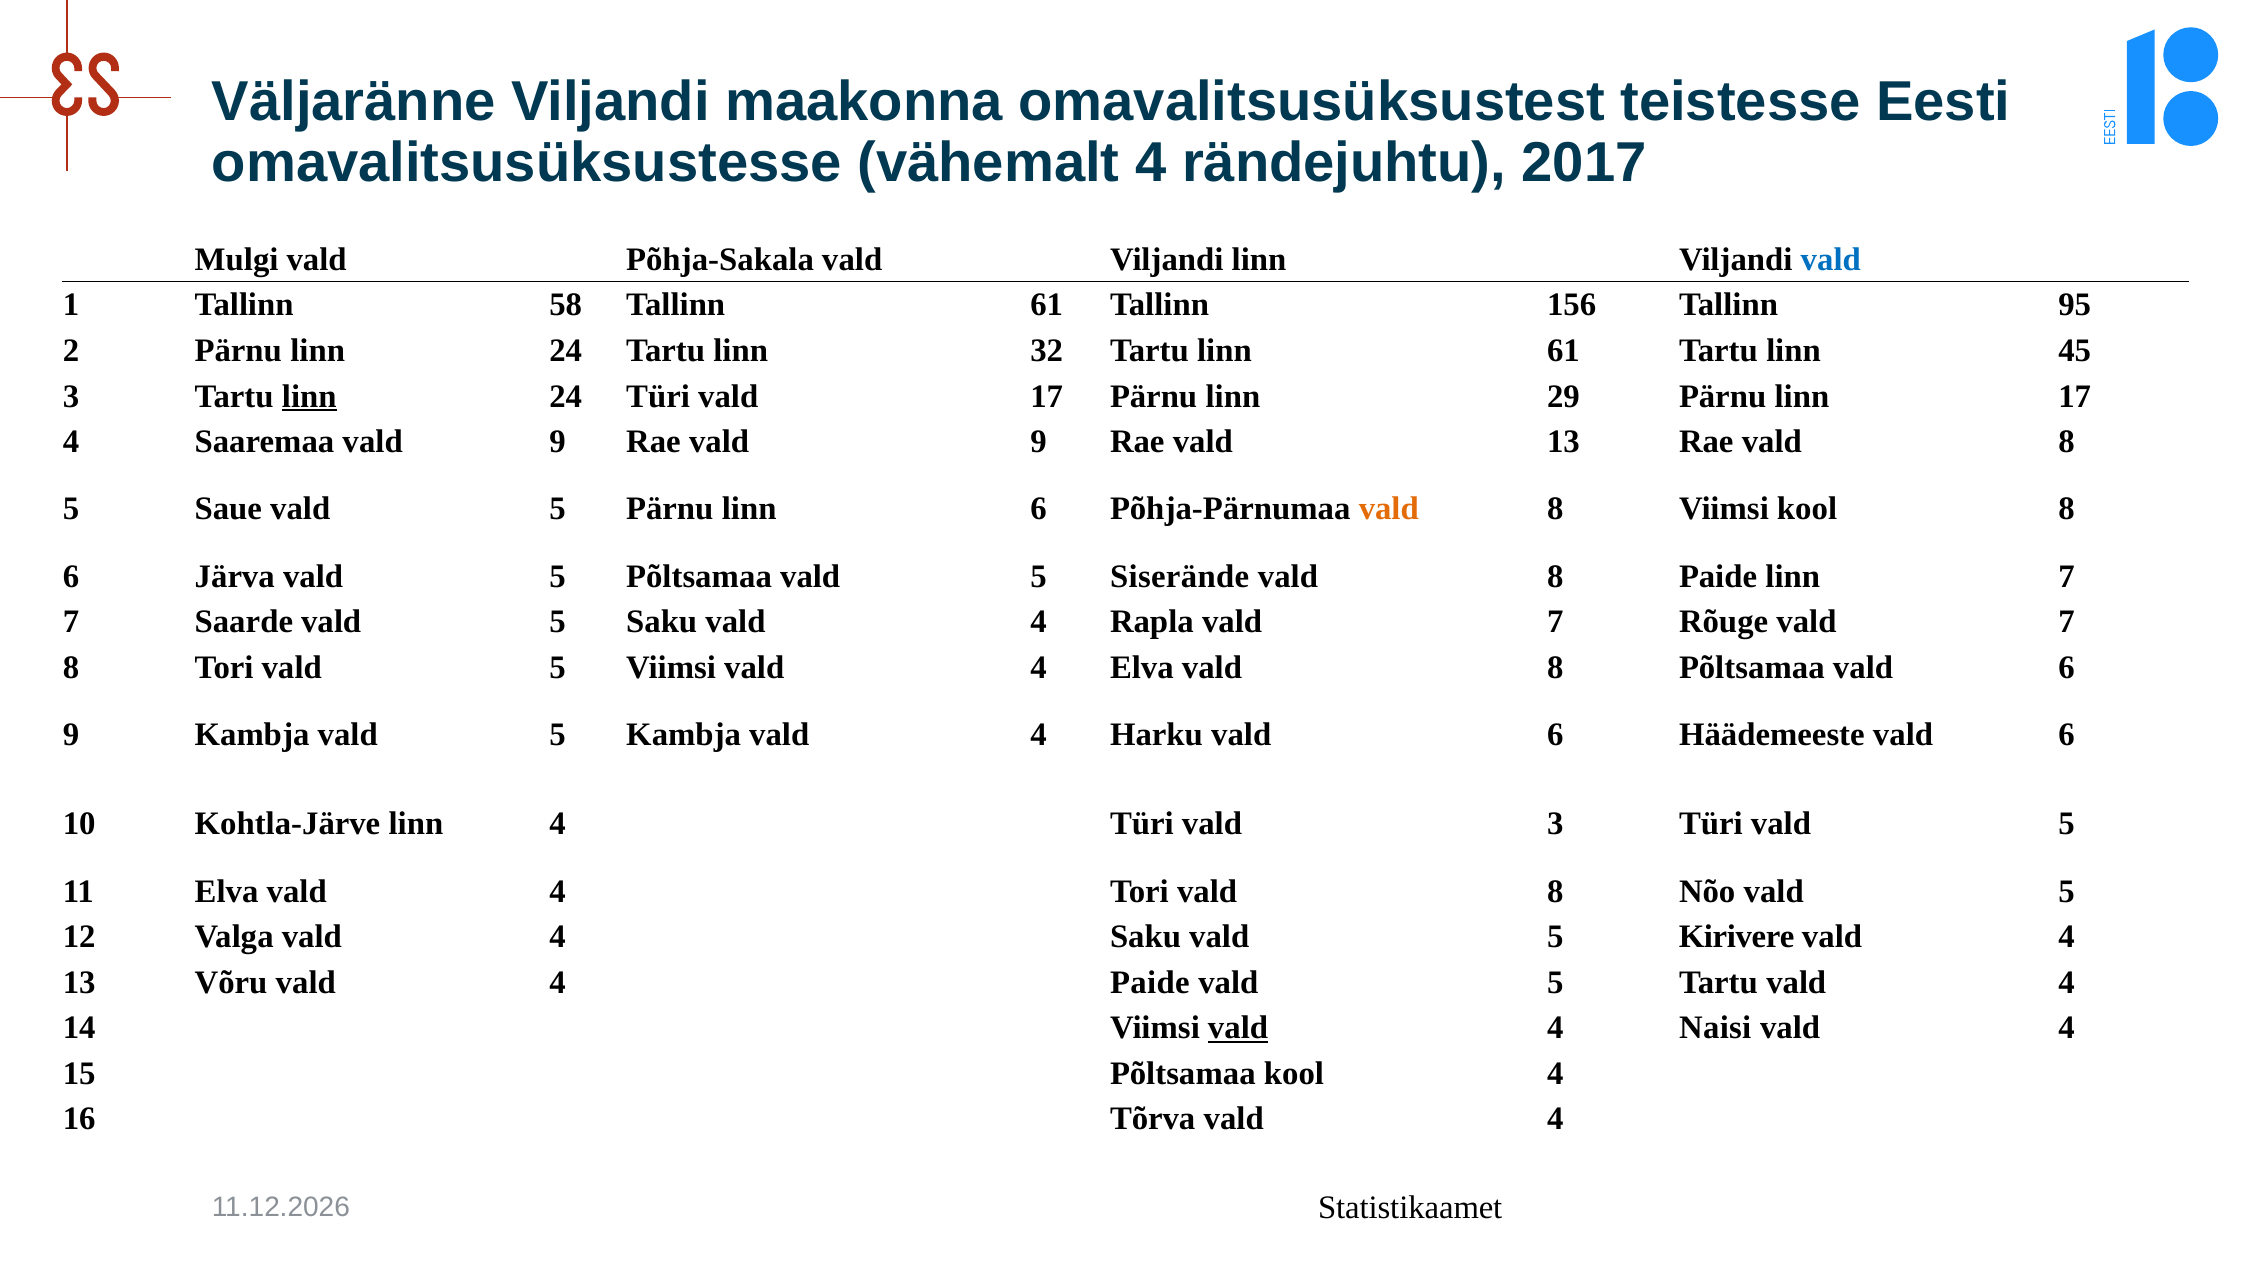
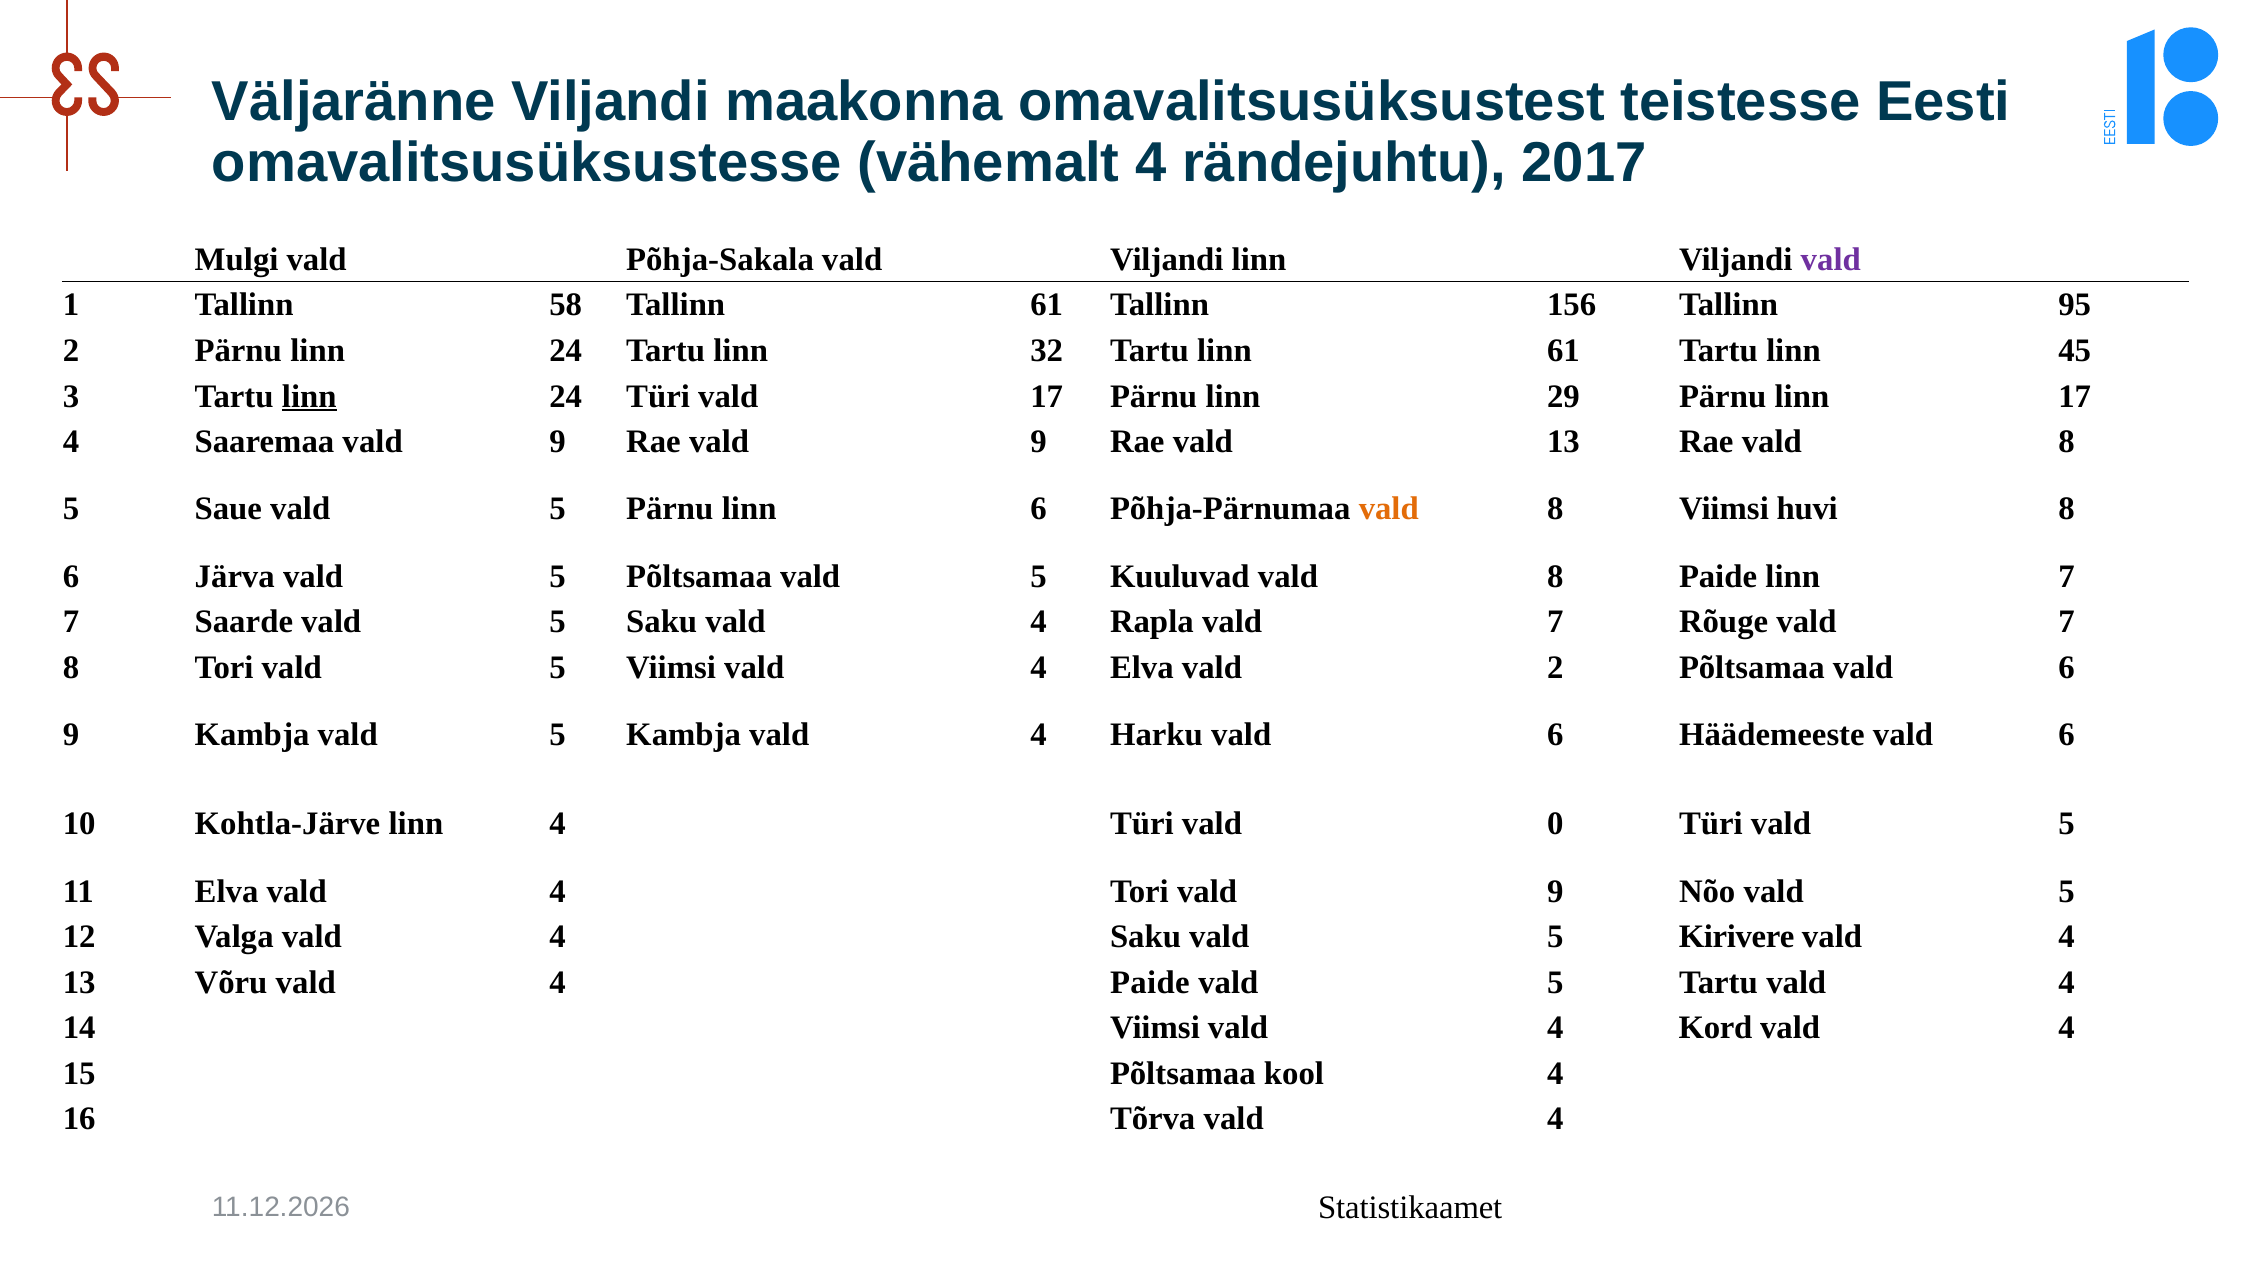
vald at (1831, 259) colour: blue -> purple
Viimsi kool: kool -> huvi
Siserände: Siserände -> Kuuluvad
Elva vald 8: 8 -> 2
vald 3: 3 -> 0
Tori vald 8: 8 -> 9
vald at (1238, 1027) underline: present -> none
Naisi: Naisi -> Kord
